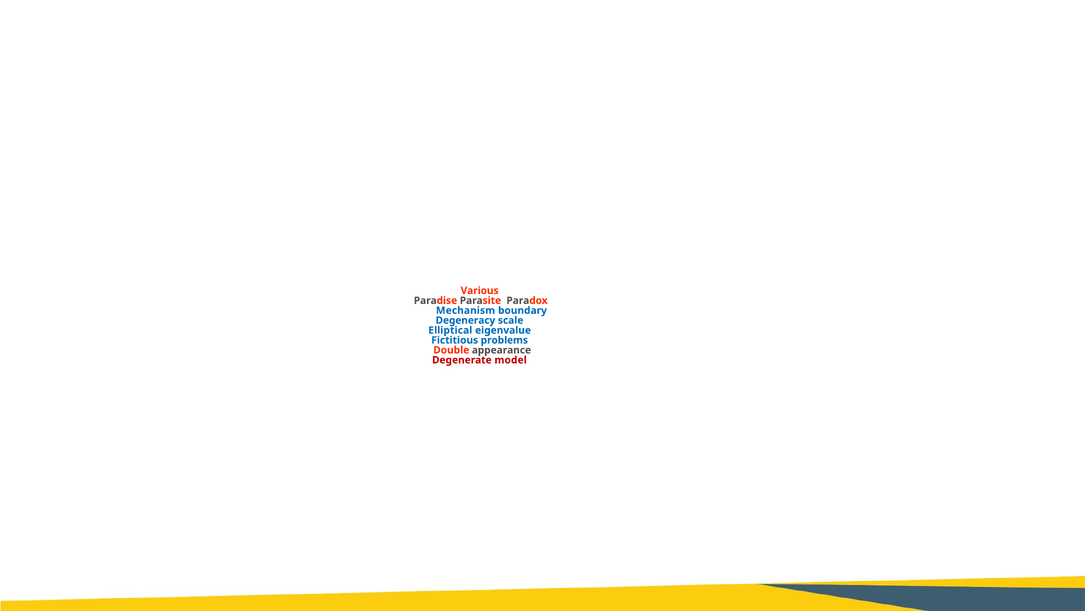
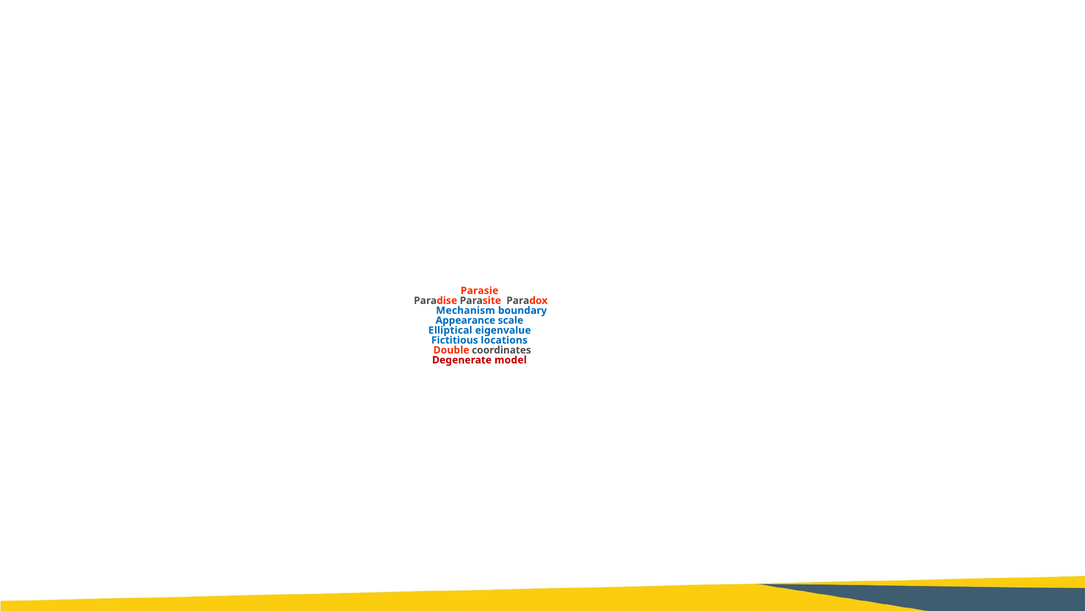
Various: Various -> Parasie
Degeneracy: Degeneracy -> Appearance
problems: problems -> locations
appearance: appearance -> coordinates
